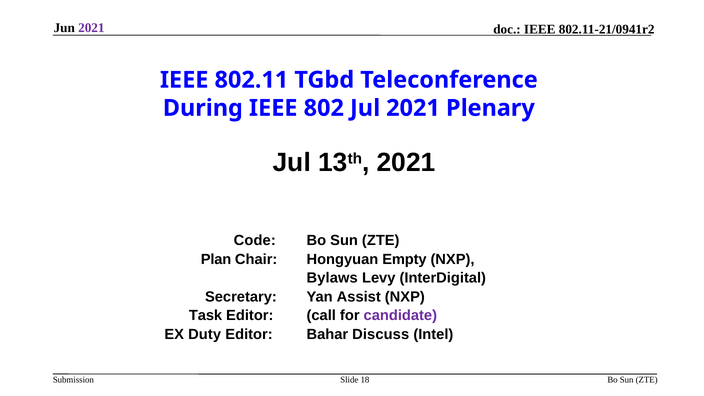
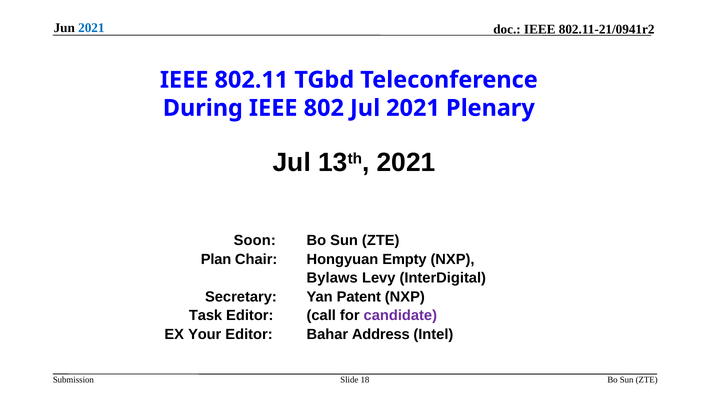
2021 at (91, 28) colour: purple -> blue
Code: Code -> Soon
Assist: Assist -> Patent
Duty: Duty -> Your
Discuss: Discuss -> Address
